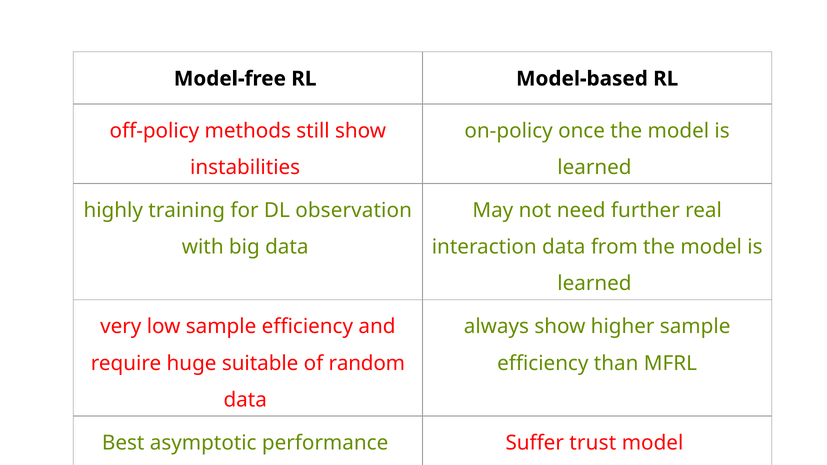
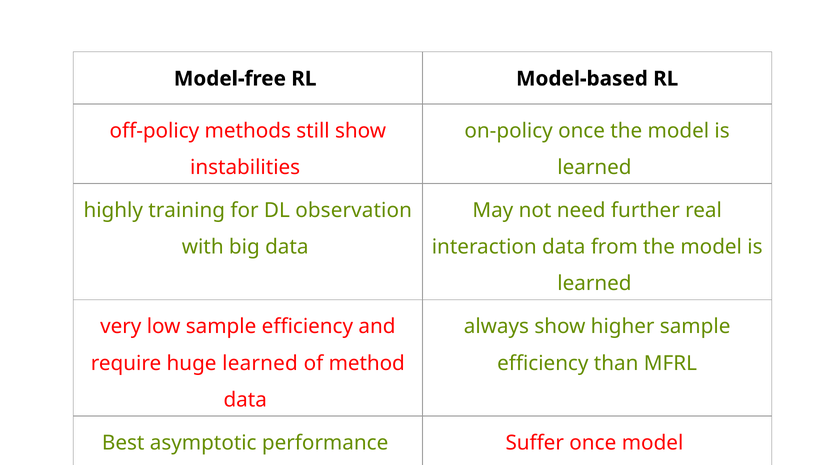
huge suitable: suitable -> learned
random: random -> method
Suffer trust: trust -> once
